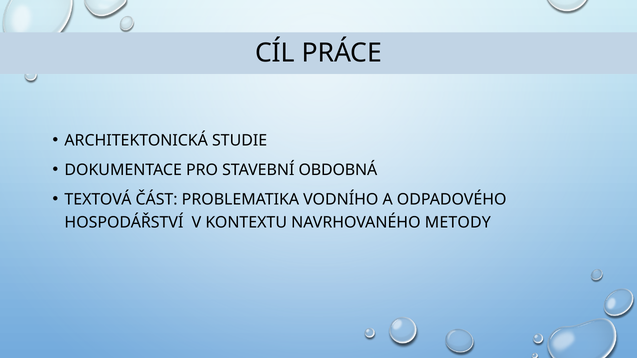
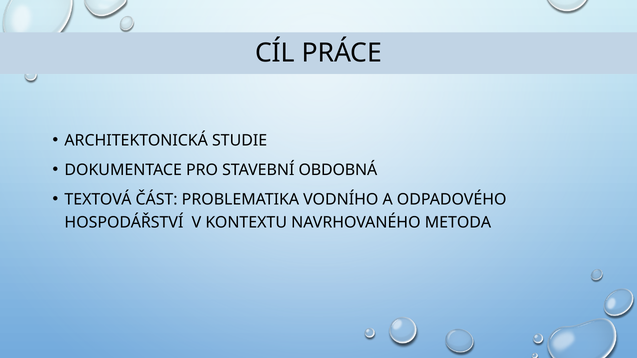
METODY: METODY -> METODA
